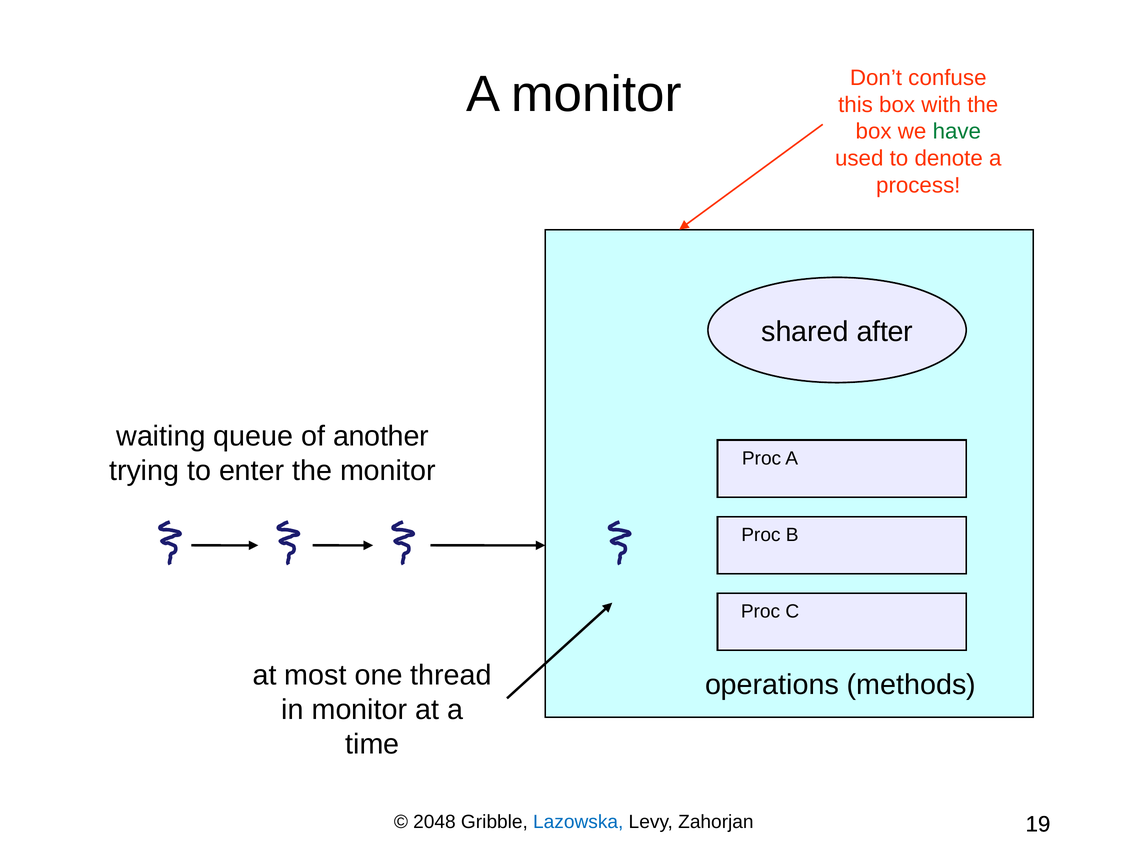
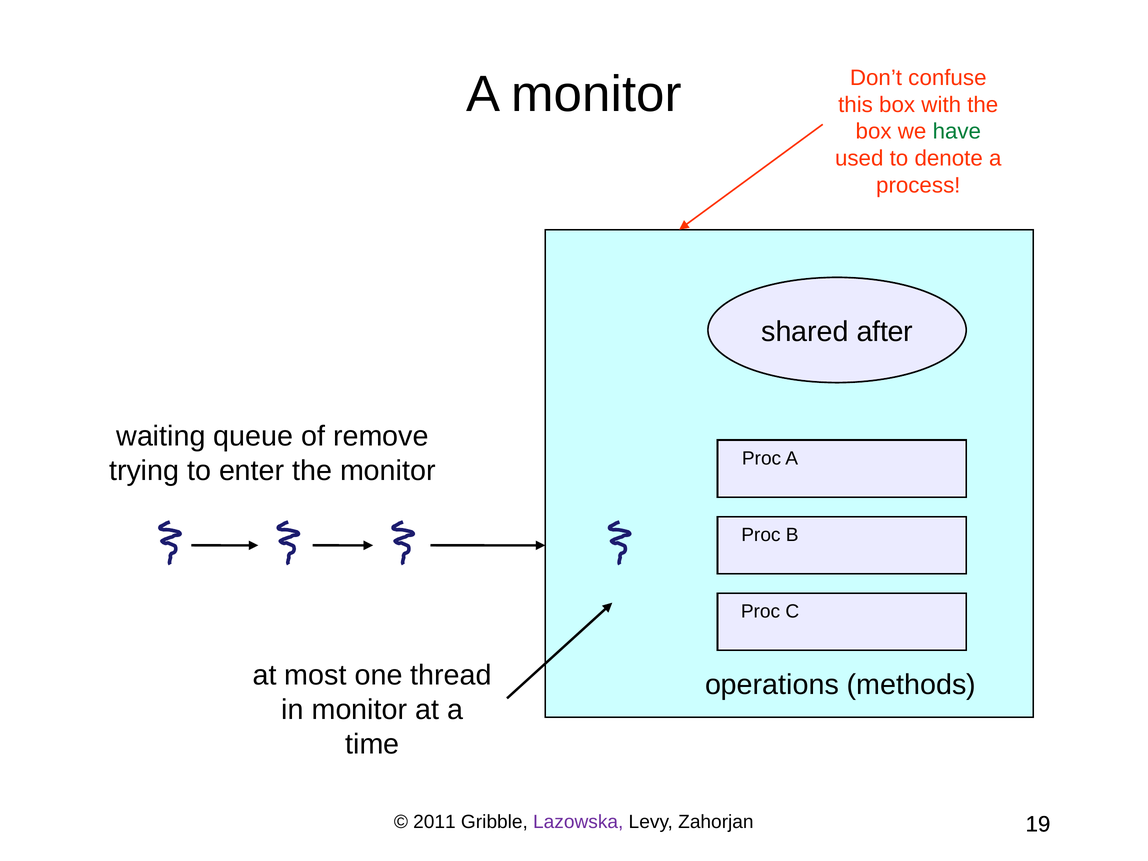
another: another -> remove
2048: 2048 -> 2011
Lazowska colour: blue -> purple
